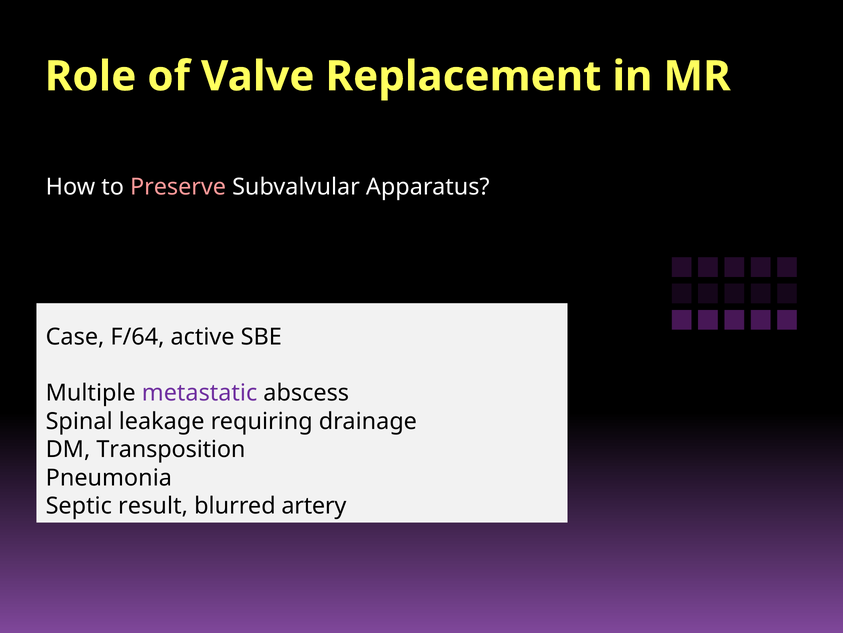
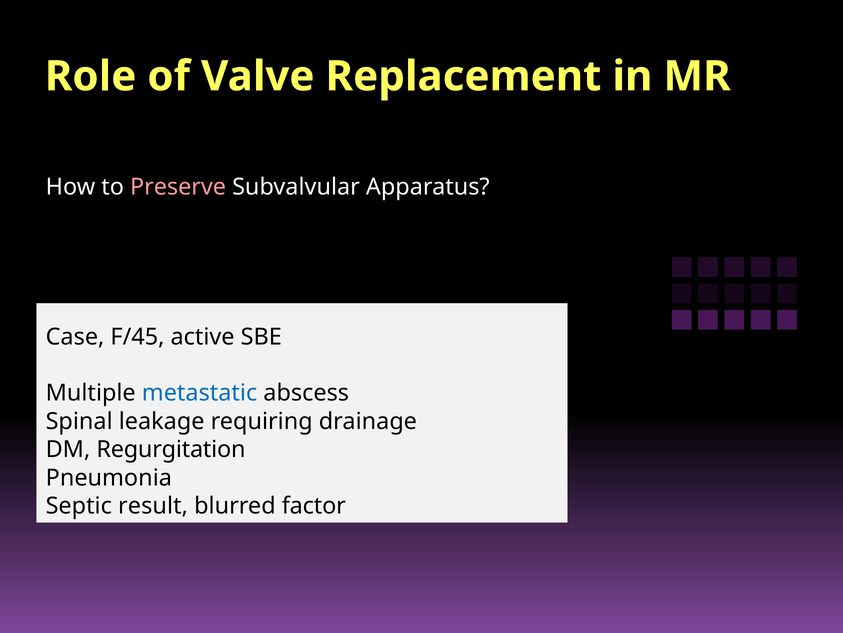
F/64: F/64 -> F/45
metastatic colour: purple -> blue
Transposition: Transposition -> Regurgitation
artery: artery -> factor
